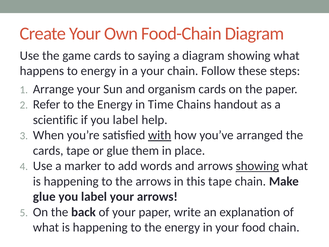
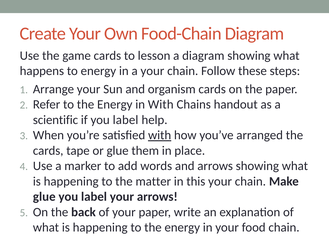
saying: saying -> lesson
in Time: Time -> With
showing at (257, 166) underline: present -> none
the arrows: arrows -> matter
this tape: tape -> your
